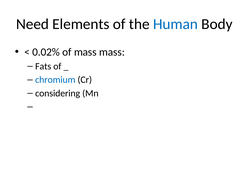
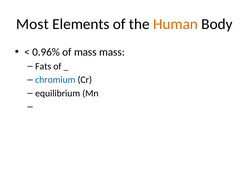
Need: Need -> Most
Human colour: blue -> orange
0.02%: 0.02% -> 0.96%
considering: considering -> equilibrium
